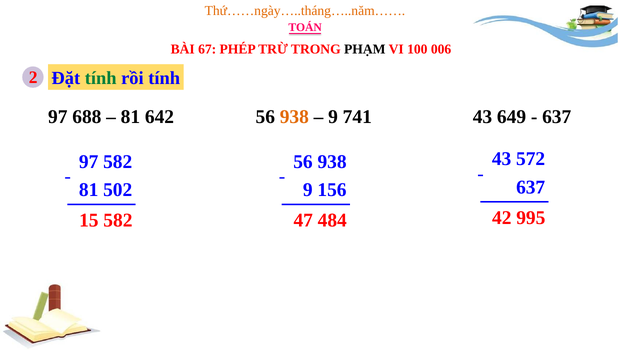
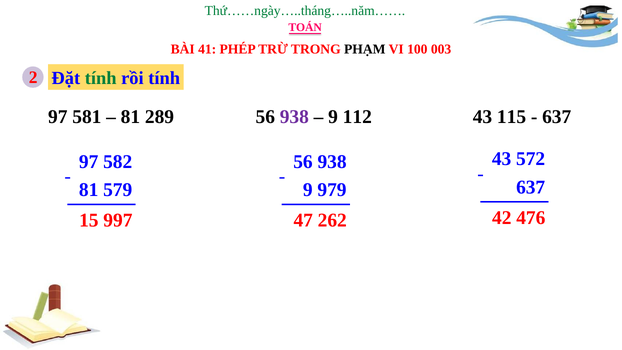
Thứ……ngày…..tháng…..năm…… colour: orange -> green
67: 67 -> 41
006: 006 -> 003
688: 688 -> 581
642: 642 -> 289
938 at (294, 116) colour: orange -> purple
741: 741 -> 112
649: 649 -> 115
502: 502 -> 579
156: 156 -> 979
995: 995 -> 476
15 582: 582 -> 997
484: 484 -> 262
